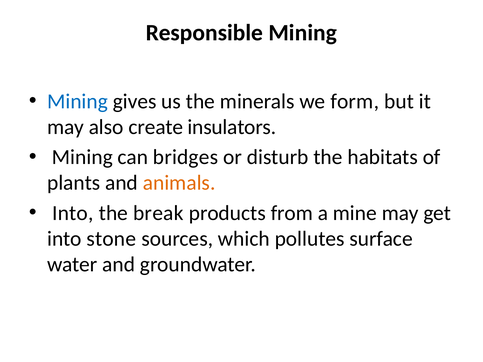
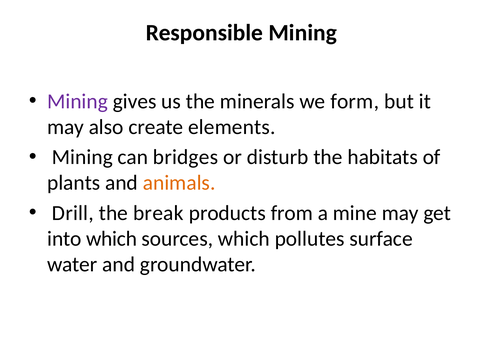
Mining at (78, 101) colour: blue -> purple
insulators: insulators -> elements
Into at (73, 213): Into -> Drill
into stone: stone -> which
